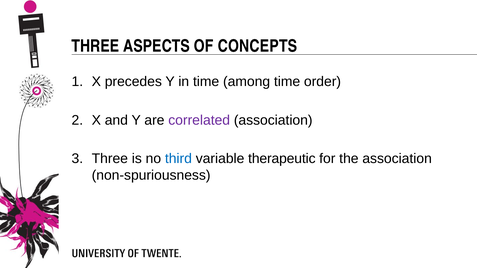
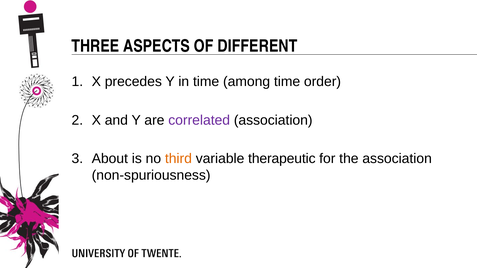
CONCEPTS: CONCEPTS -> DIFFERENT
Three at (110, 159): Three -> About
third colour: blue -> orange
